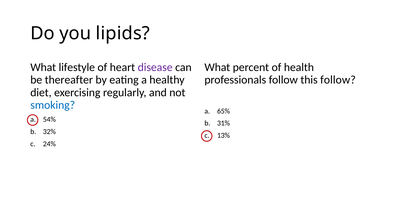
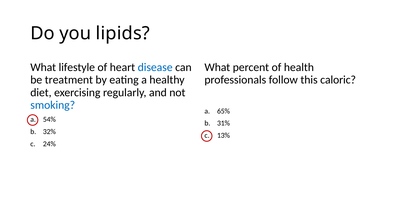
disease colour: purple -> blue
thereafter: thereafter -> treatment
this follow: follow -> caloric
